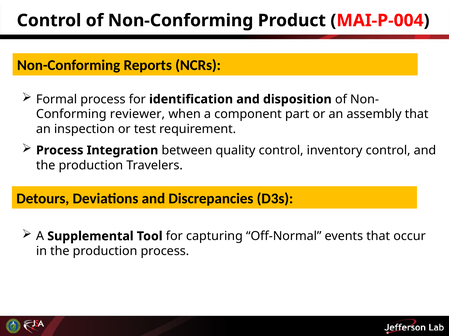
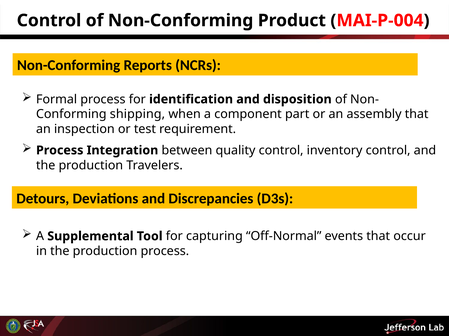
reviewer: reviewer -> shipping
